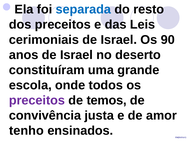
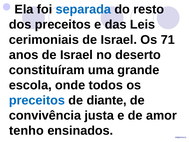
90: 90 -> 71
preceitos at (37, 100) colour: purple -> blue
temos: temos -> diante
